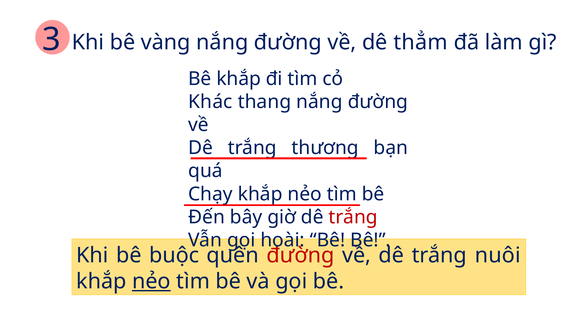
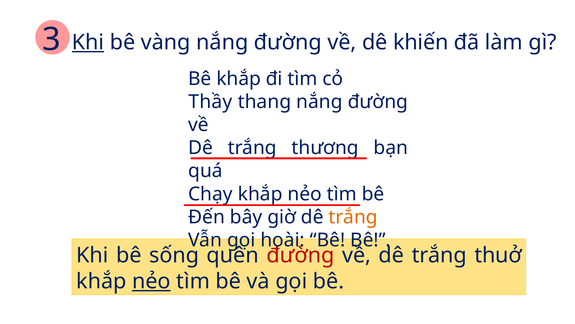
Khi at (88, 42) underline: none -> present
thẳm: thẳm -> khiến
Khác: Khác -> Thầy
trắng at (353, 217) colour: red -> orange
buộc: buộc -> sống
nuôi: nuôi -> thuở
